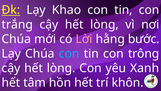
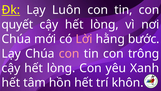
Khao: Khao -> Luôn
trắng: trắng -> quyết
con at (69, 53) colour: light blue -> pink
